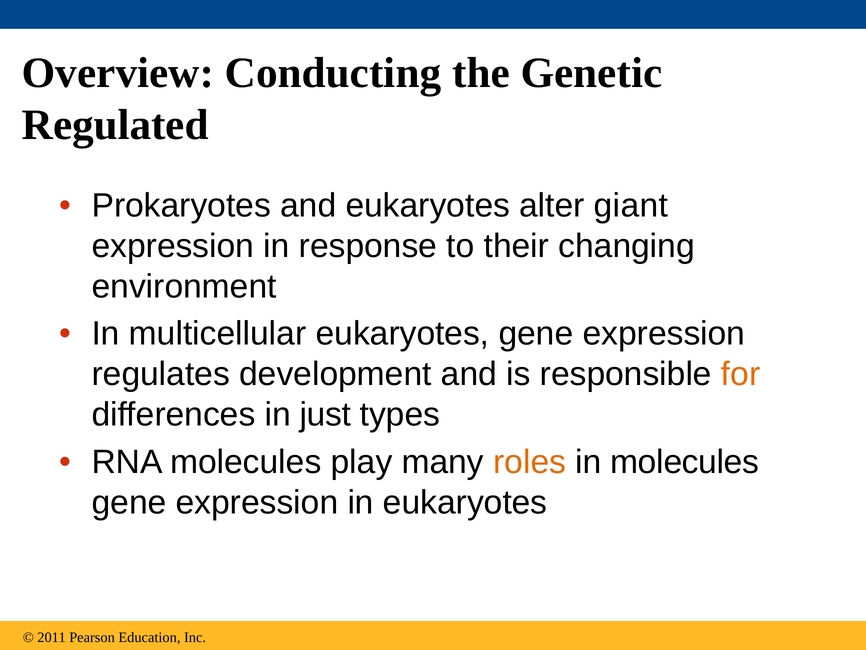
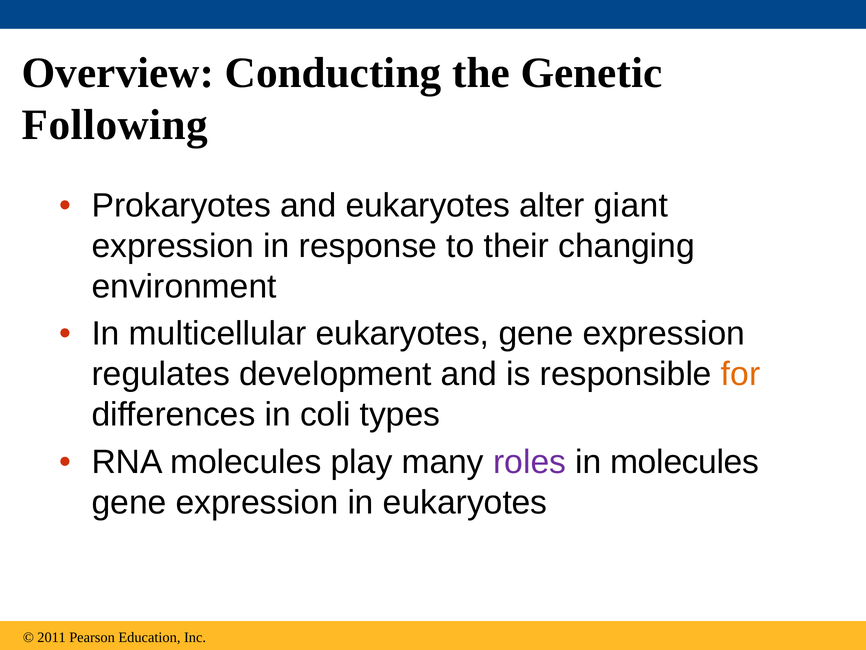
Regulated: Regulated -> Following
just: just -> coli
roles colour: orange -> purple
